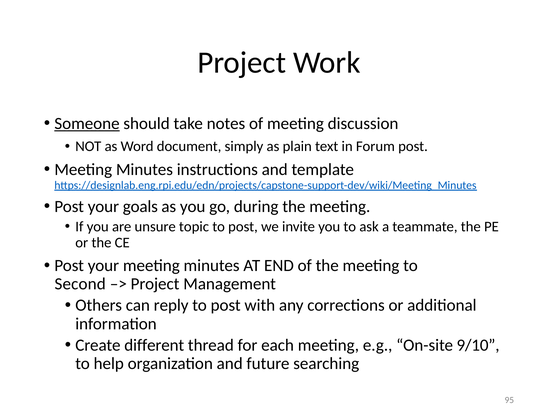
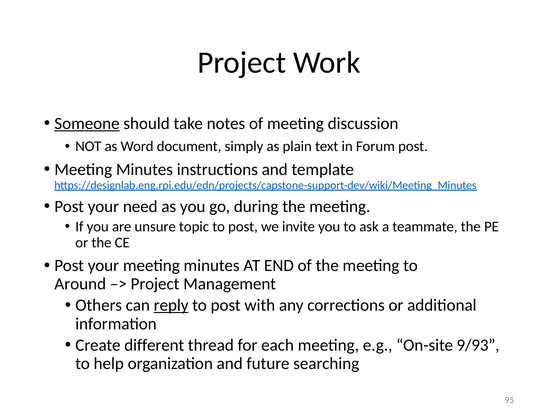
goals: goals -> need
Second: Second -> Around
reply underline: none -> present
9/10: 9/10 -> 9/93
